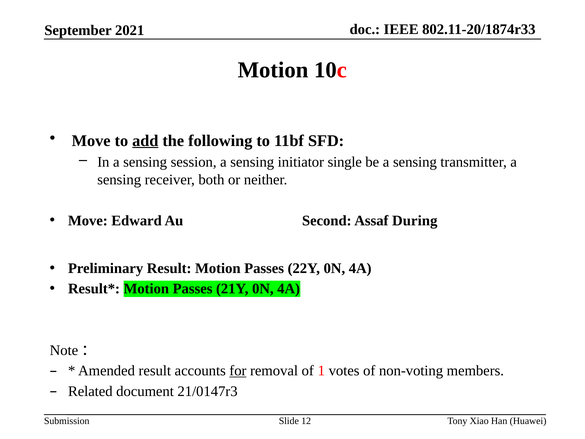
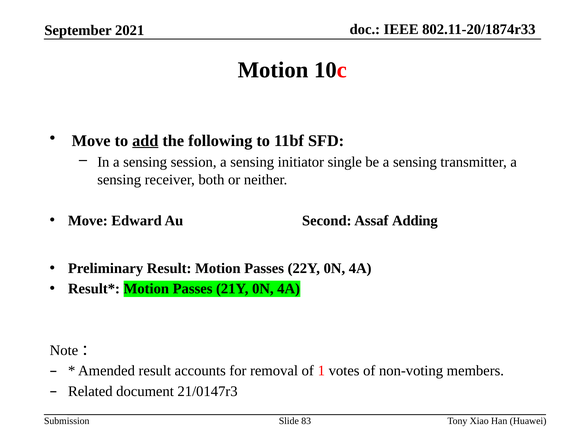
During: During -> Adding
for underline: present -> none
12: 12 -> 83
